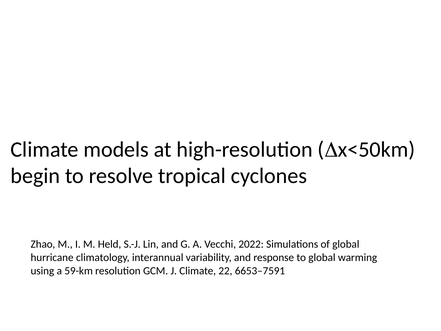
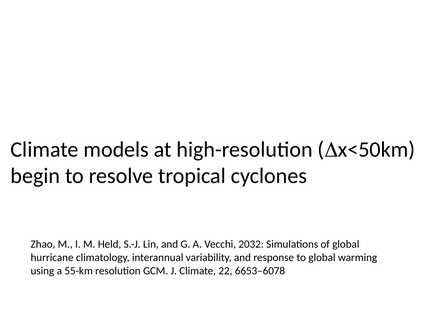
2022: 2022 -> 2032
59-km: 59-km -> 55-km
6653–7591: 6653–7591 -> 6653–6078
